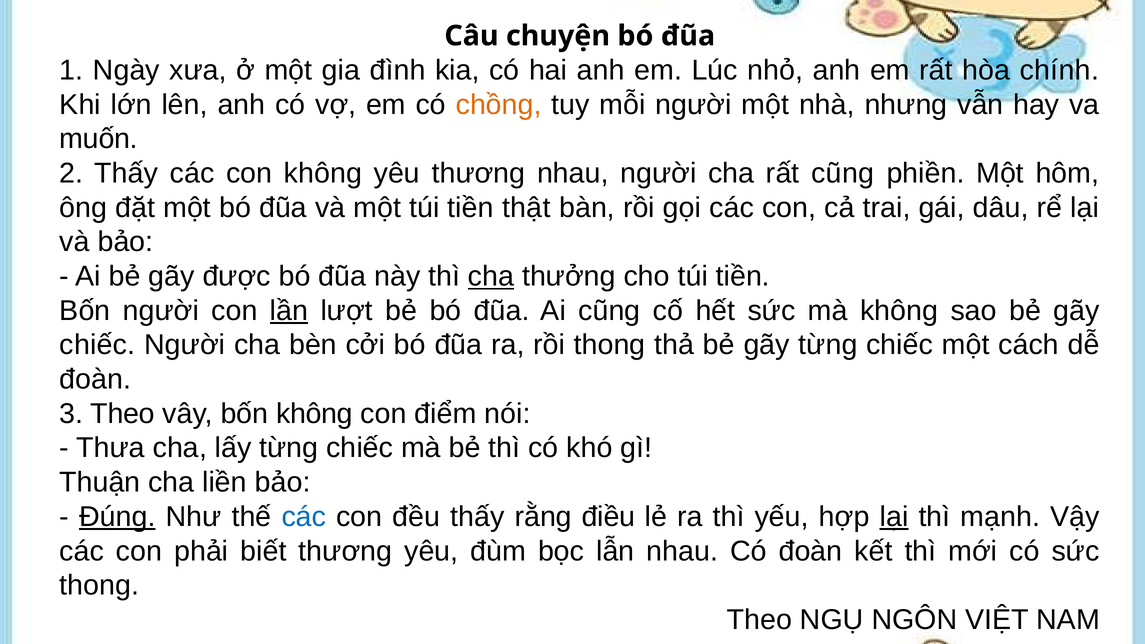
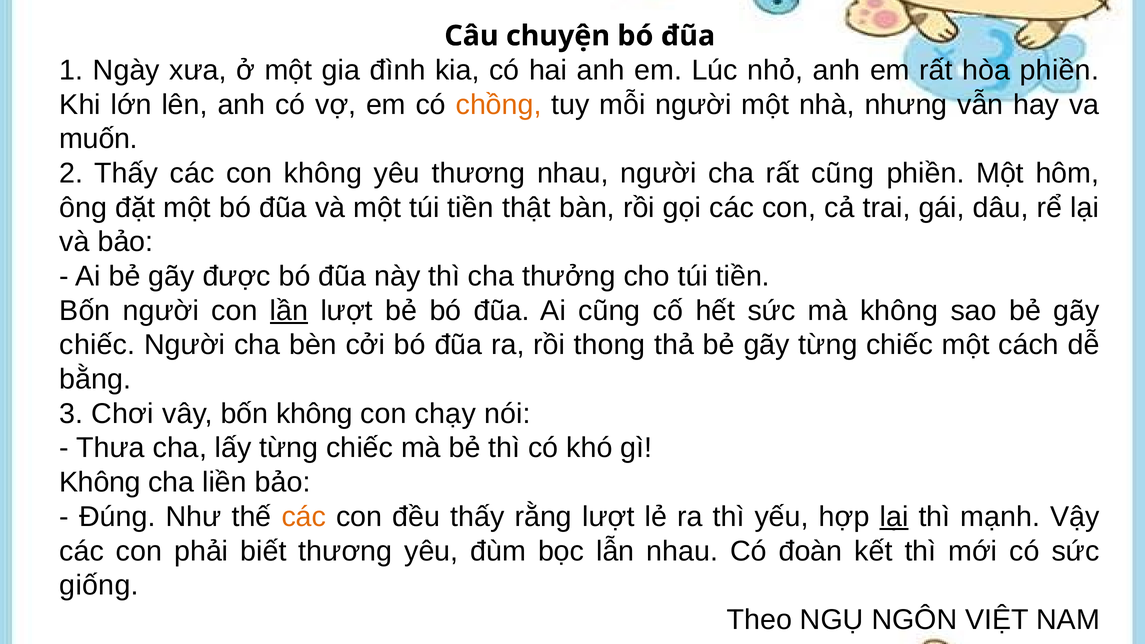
hòa chính: chính -> phiền
cha at (491, 276) underline: present -> none
đoàn at (95, 379): đoàn -> bằng
3 Theo: Theo -> Chơi
điểm: điểm -> chạy
Thuận at (100, 482): Thuận -> Không
Đúng underline: present -> none
các at (304, 517) colour: blue -> orange
rằng điều: điều -> lượt
thong at (99, 585): thong -> giống
